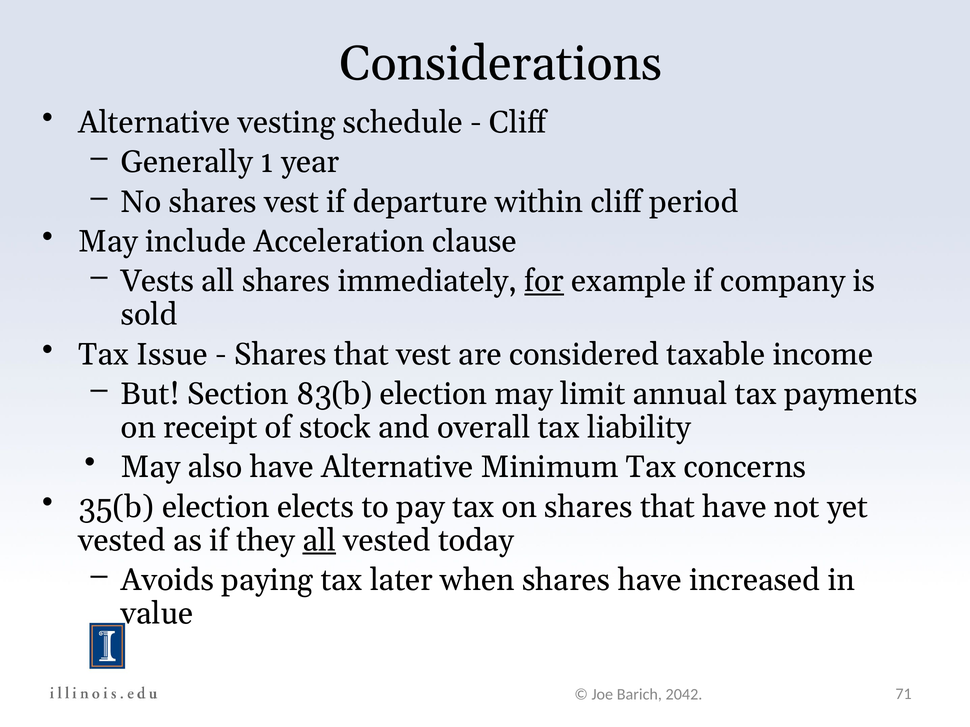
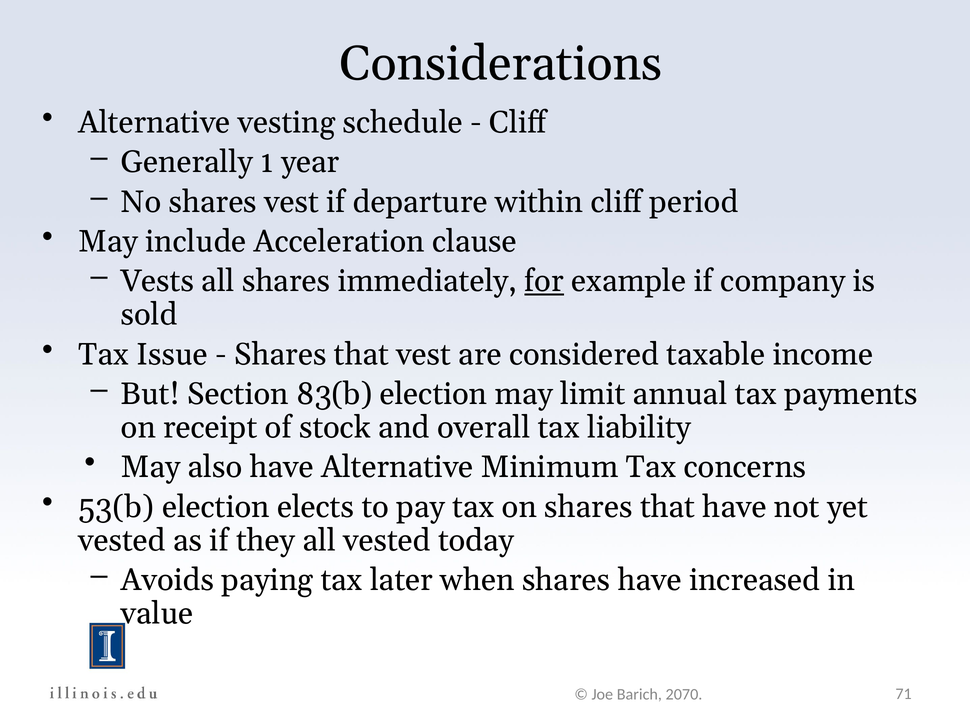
35(b: 35(b -> 53(b
all at (319, 541) underline: present -> none
2042: 2042 -> 2070
